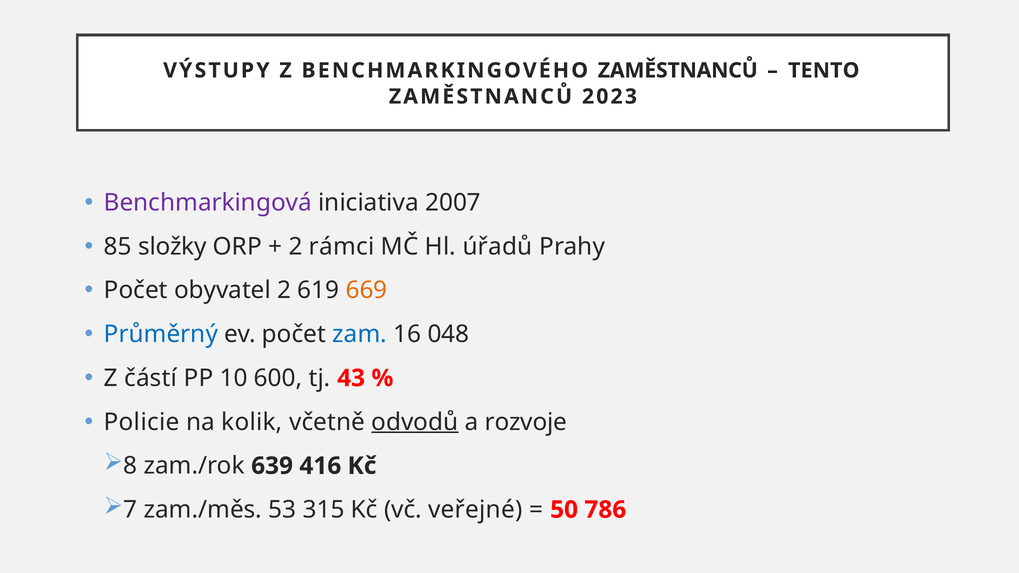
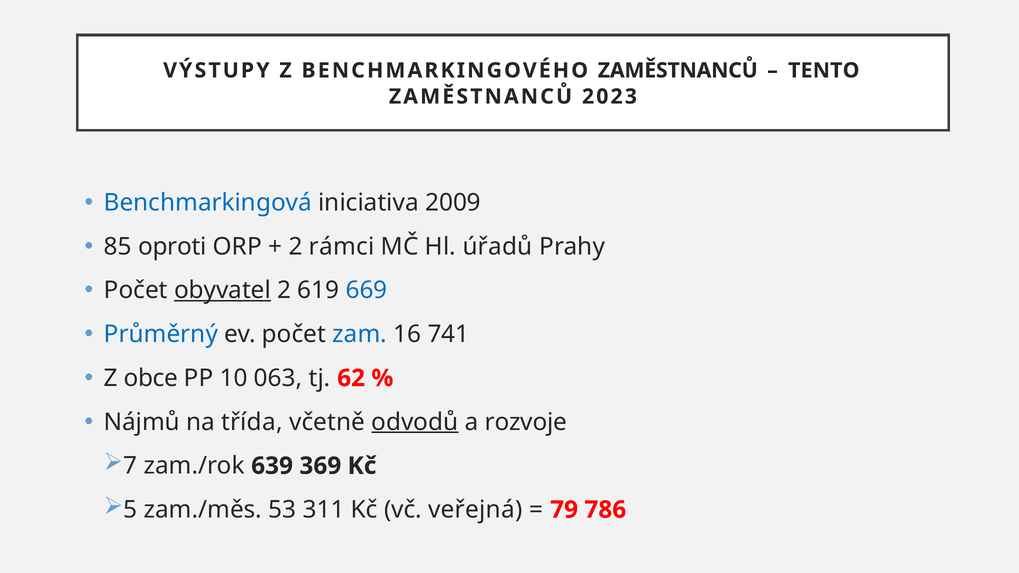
Benchmarkingová colour: purple -> blue
2007: 2007 -> 2009
složky: složky -> oproti
obyvatel underline: none -> present
669 colour: orange -> blue
048: 048 -> 741
částí: částí -> obce
600: 600 -> 063
43: 43 -> 62
Policie: Policie -> Nájmů
kolik: kolik -> třída
8: 8 -> 7
416: 416 -> 369
7: 7 -> 5
315: 315 -> 311
veřejné: veřejné -> veřejná
50: 50 -> 79
